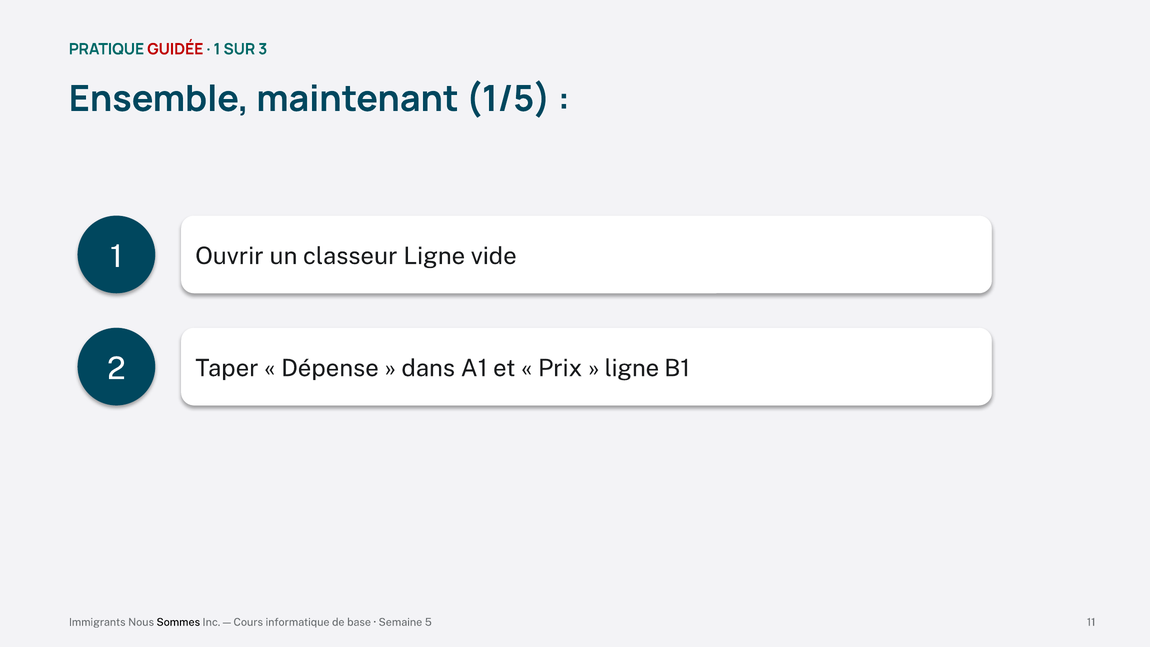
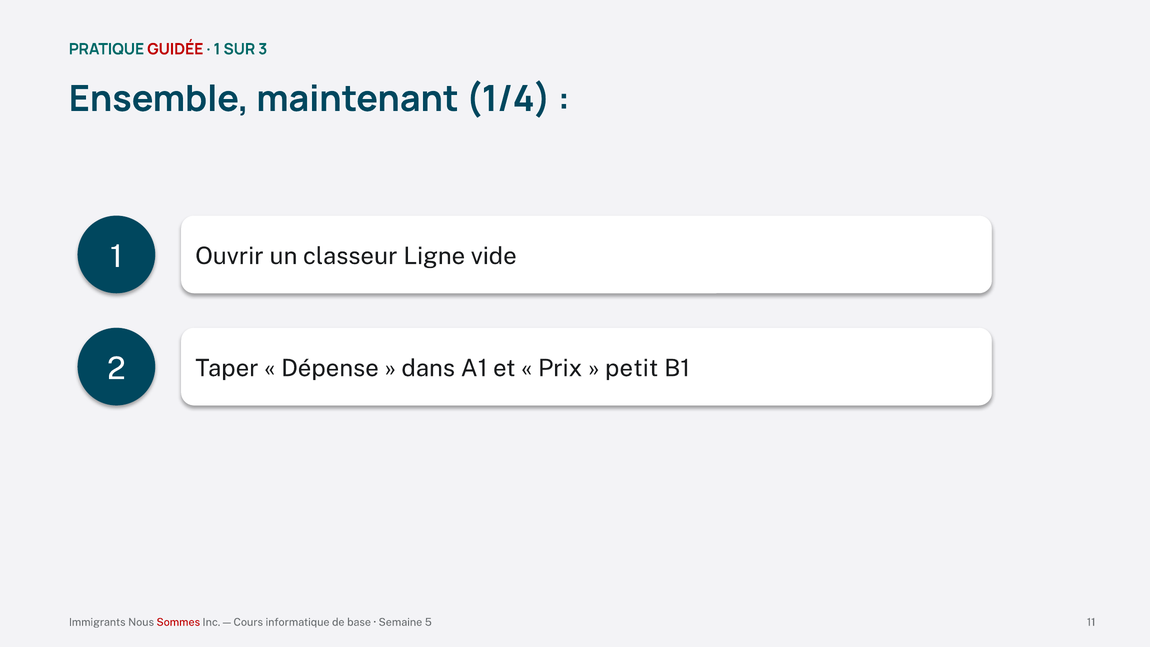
1/5: 1/5 -> 1/4
ligne at (632, 368): ligne -> petit
Sommes colour: black -> red
